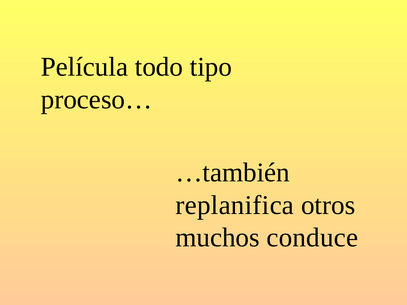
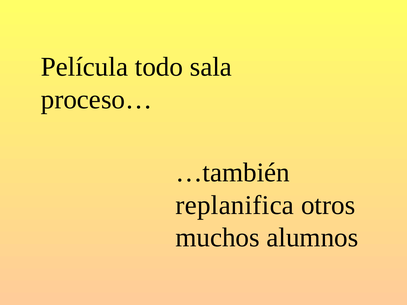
tipo: tipo -> sala
conduce: conduce -> alumnos
